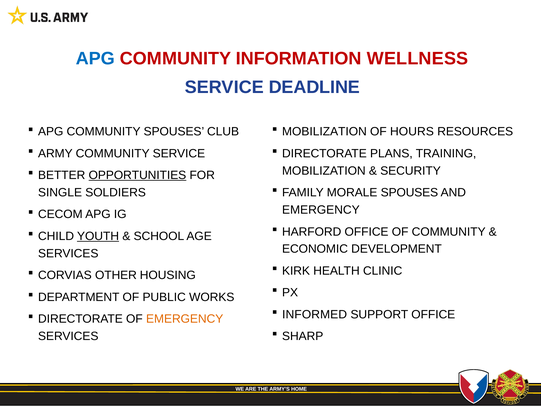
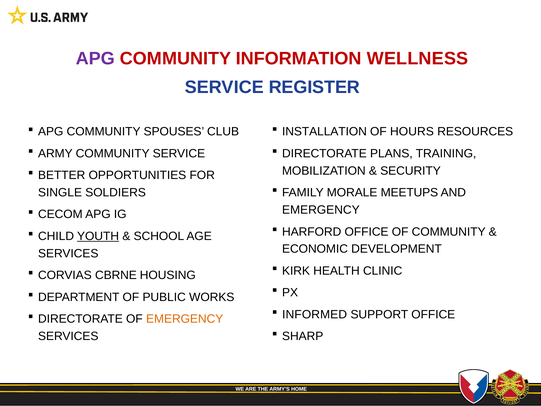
APG at (95, 58) colour: blue -> purple
DEADLINE: DEADLINE -> REGISTER
MOBILIZATION at (324, 132): MOBILIZATION -> INSTALLATION
OPPORTUNITIES underline: present -> none
MORALE SPOUSES: SPOUSES -> MEETUPS
OTHER: OTHER -> CBRNE
